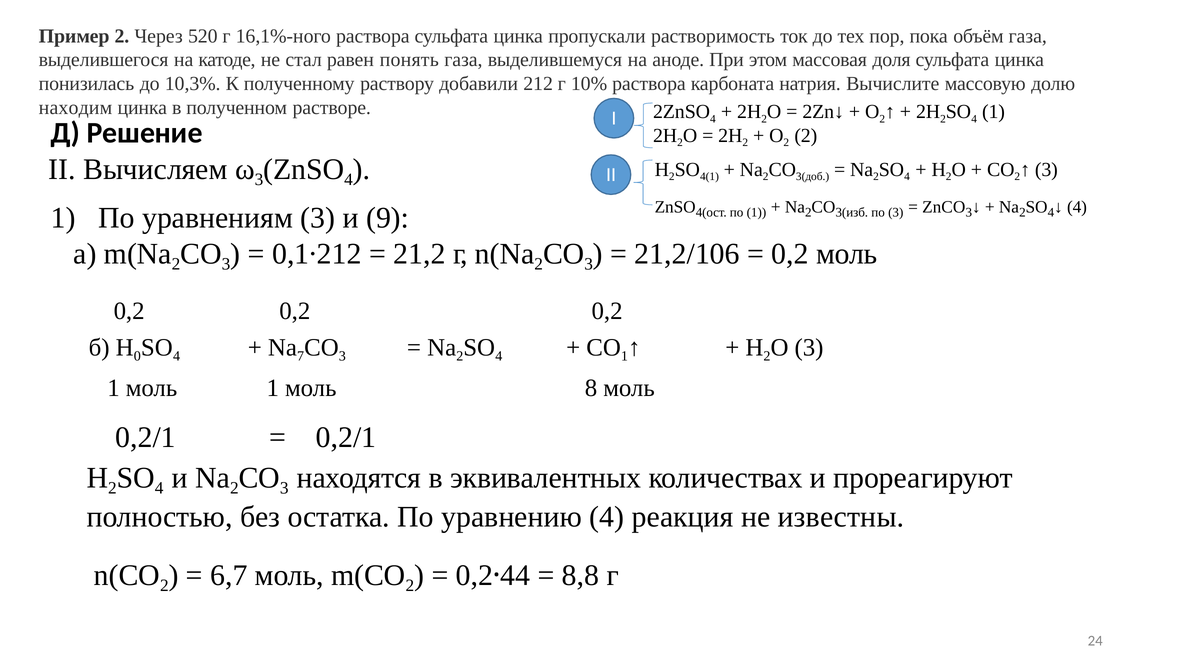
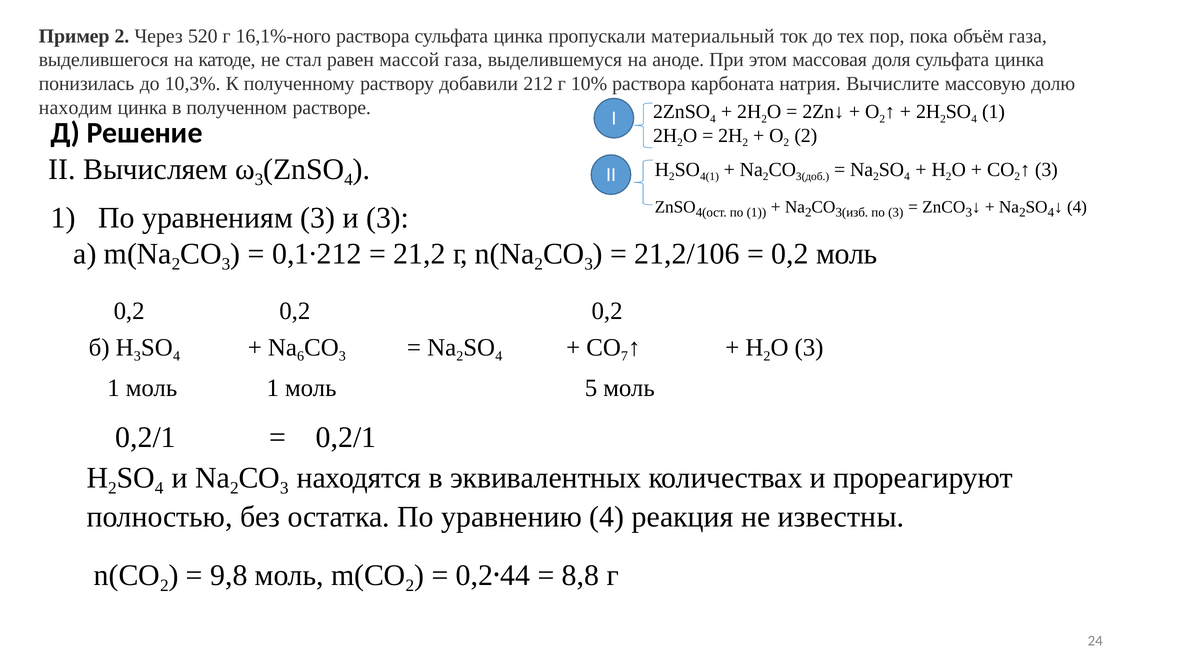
растворимость: растворимость -> материальный
понять: понять -> массой
и 9: 9 -> 3
0 at (137, 356): 0 -> 3
7: 7 -> 6
1 at (624, 356): 1 -> 7
8: 8 -> 5
6,7: 6,7 -> 9,8
